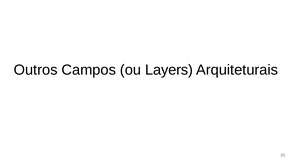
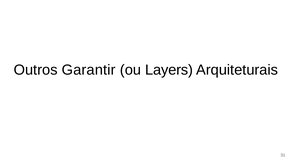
Campos: Campos -> Garantir
